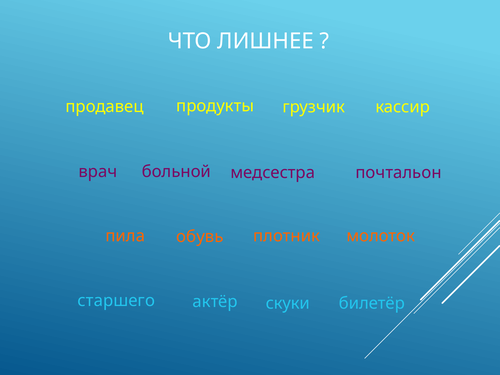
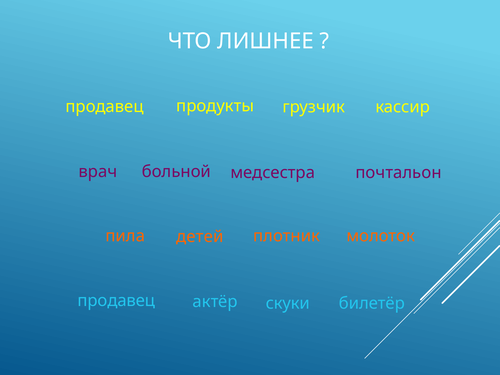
обувь: обувь -> детей
старшего at (116, 301): старшего -> продавец
